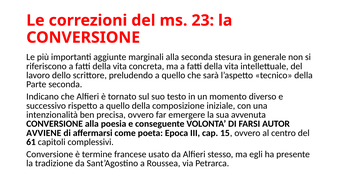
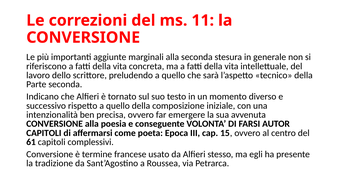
23: 23 -> 11
AVVIENE at (44, 133): AVVIENE -> CAPITOLI
